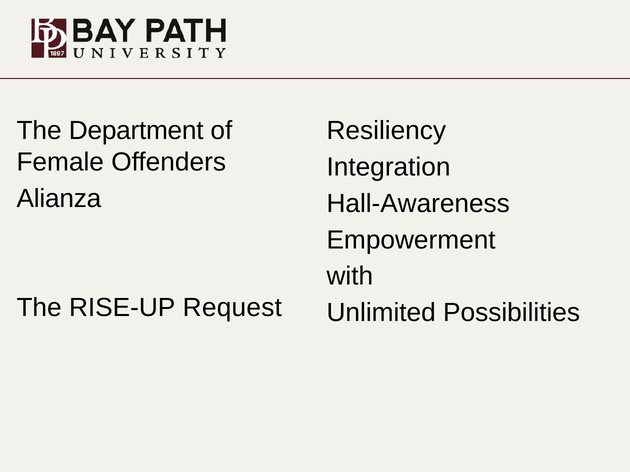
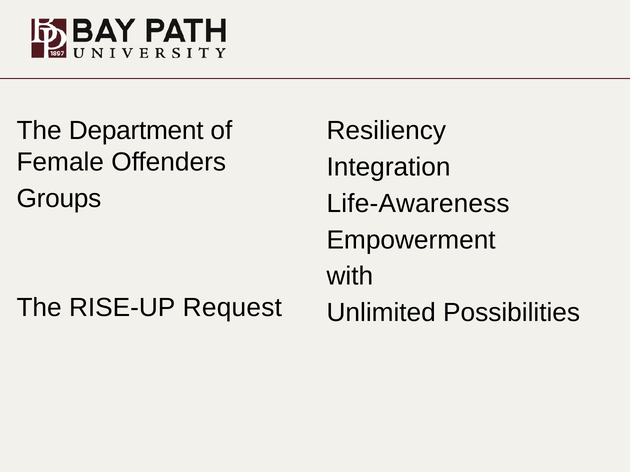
Alianza: Alianza -> Groups
Hall-Awareness: Hall-Awareness -> Life-Awareness
